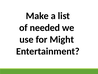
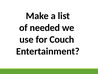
Might: Might -> Couch
